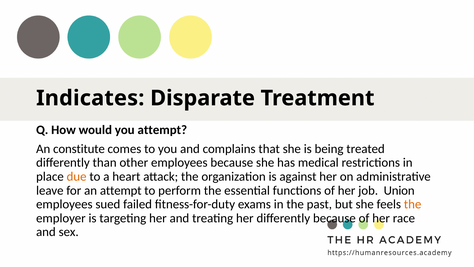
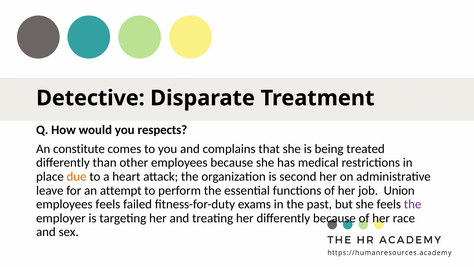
Indicates: Indicates -> Detective
you attempt: attempt -> respects
against: against -> second
employees sued: sued -> feels
the at (413, 204) colour: orange -> purple
